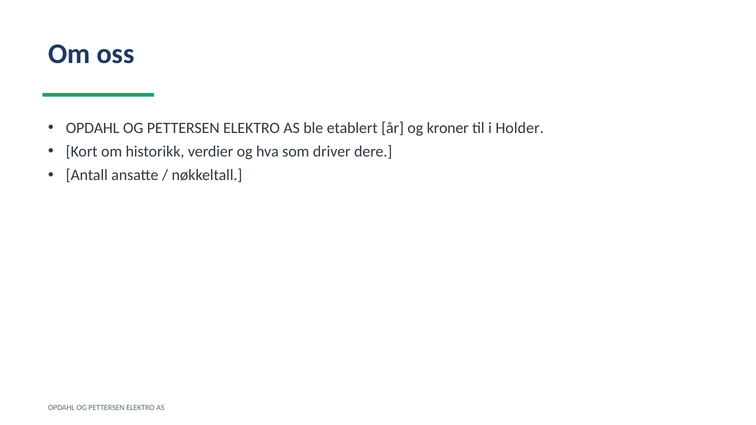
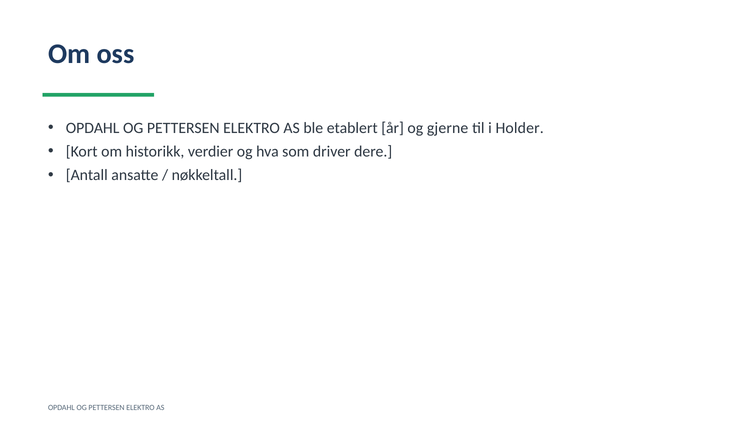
kroner: kroner -> gjerne
